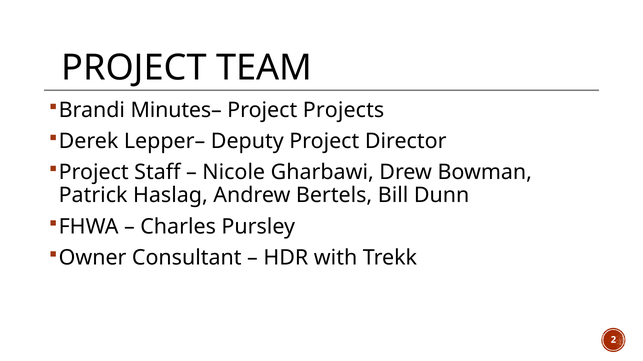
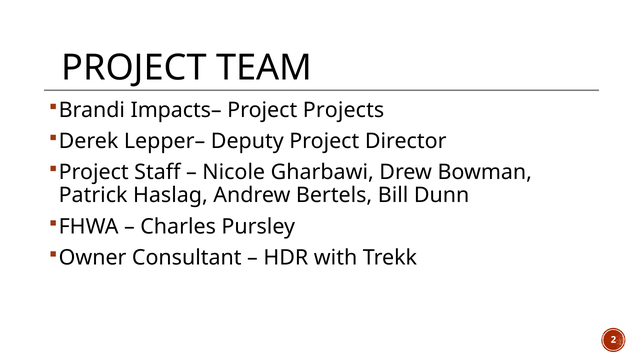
Minutes–: Minutes– -> Impacts–
